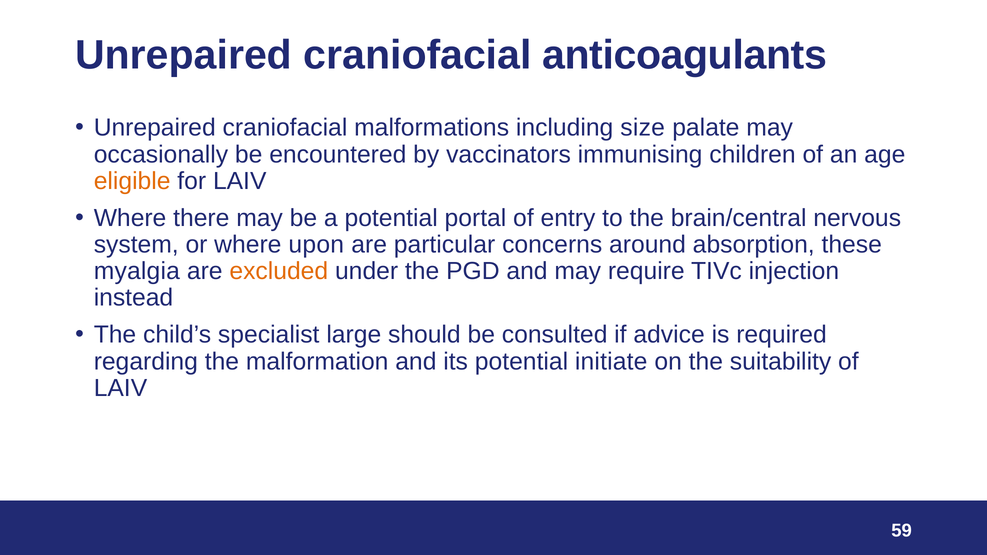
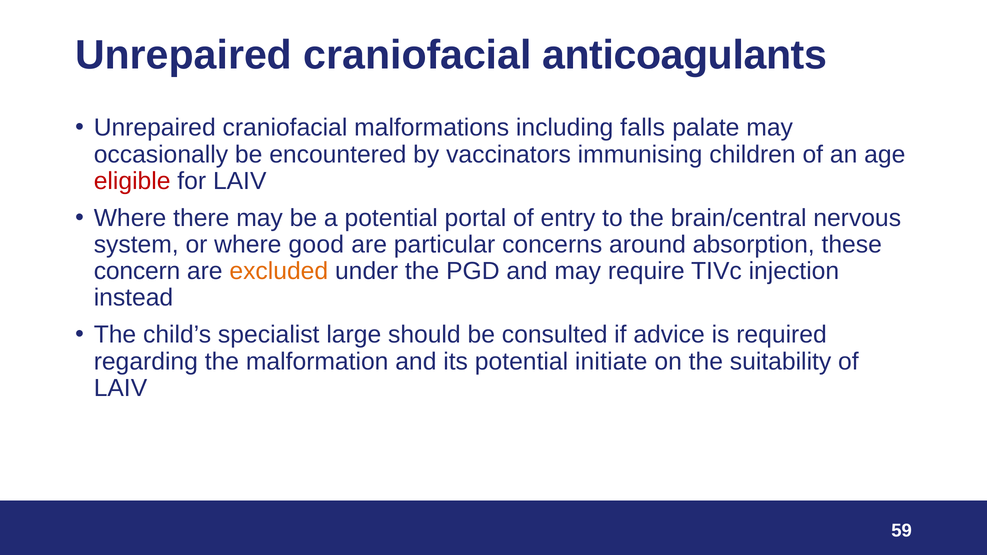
size: size -> falls
eligible colour: orange -> red
upon: upon -> good
myalgia: myalgia -> concern
